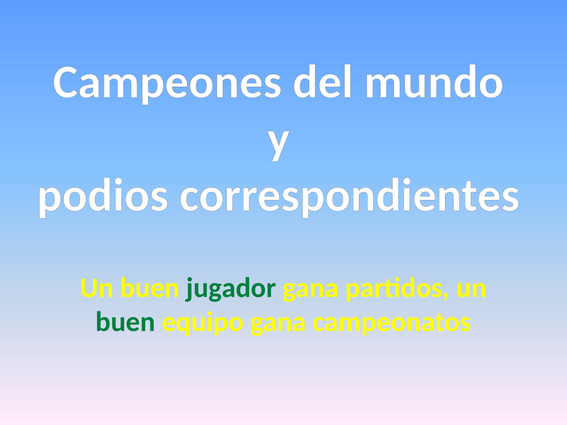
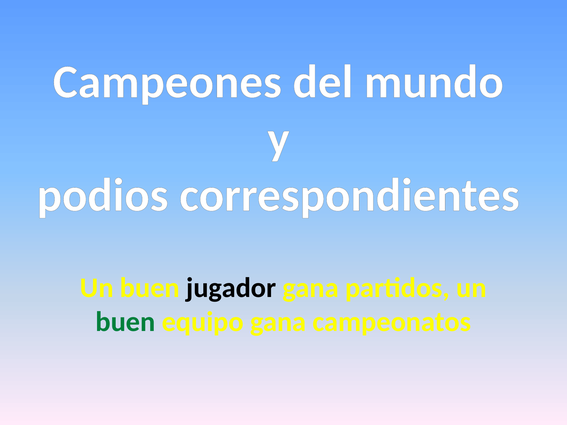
jugador colour: green -> black
